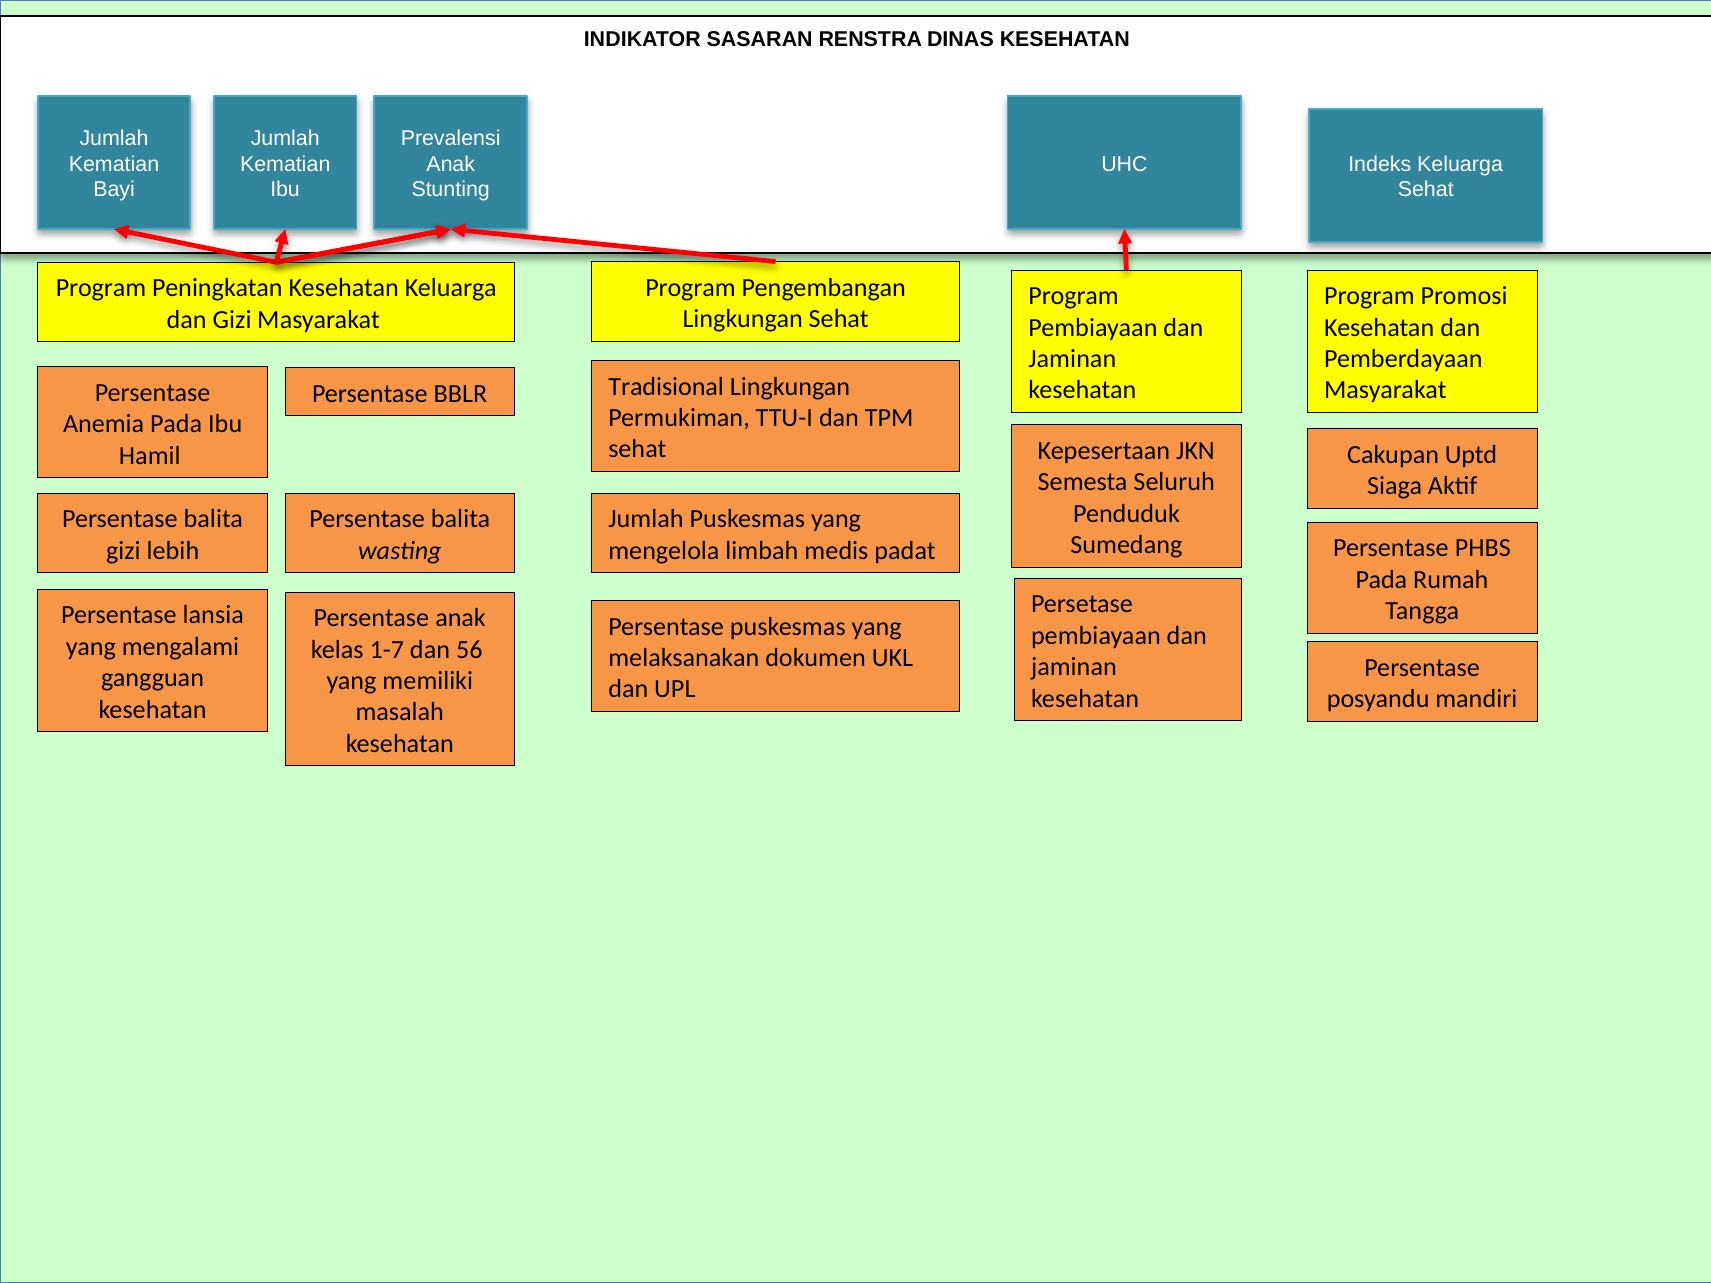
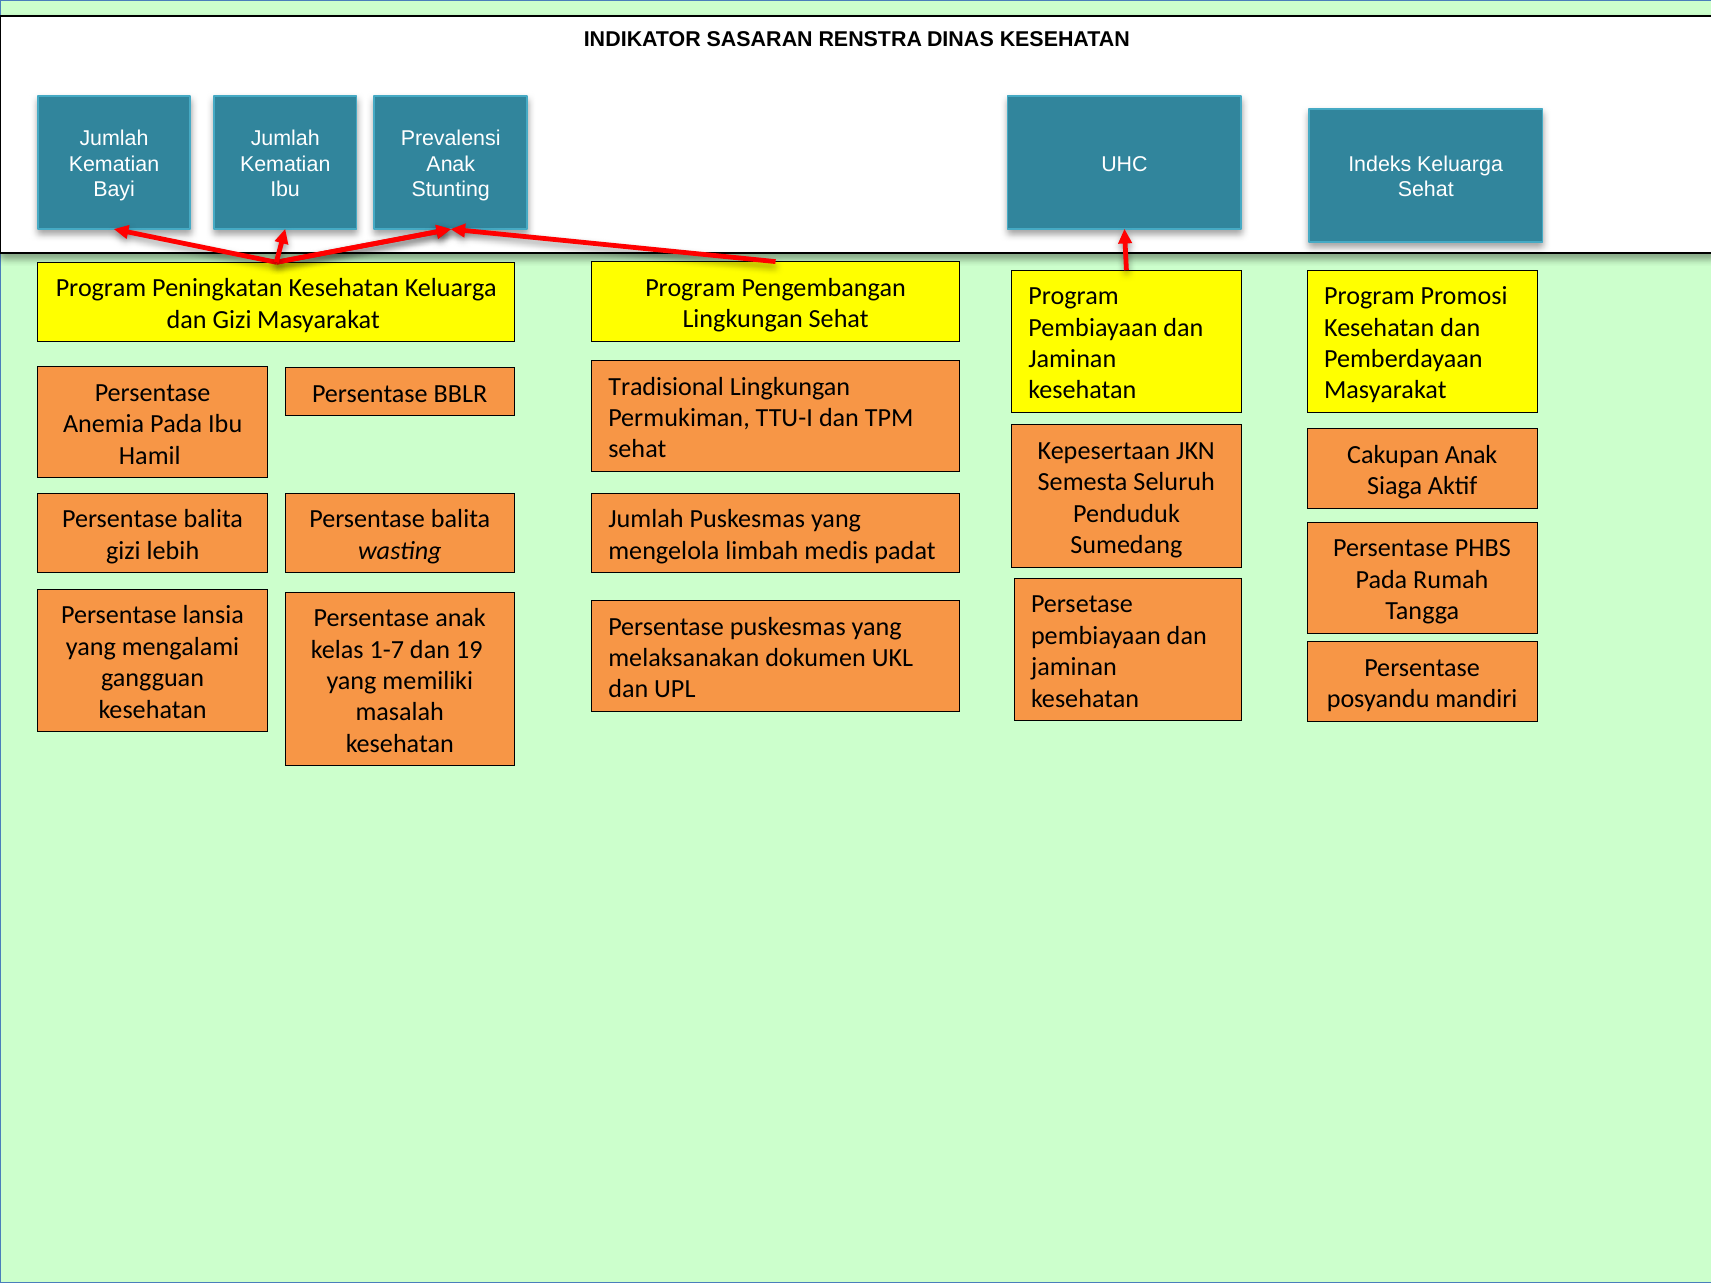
Cakupan Uptd: Uptd -> Anak
56: 56 -> 19
